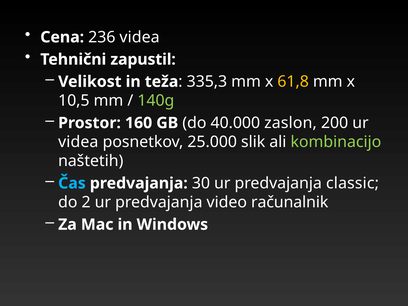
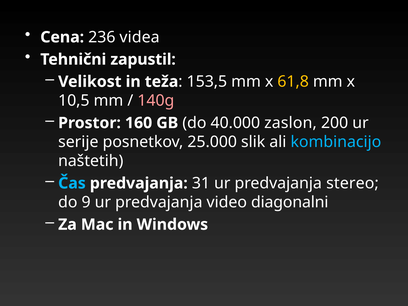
335,3: 335,3 -> 153,5
140g colour: light green -> pink
videa at (78, 142): videa -> serije
kombinacijo colour: light green -> light blue
30: 30 -> 31
classic: classic -> stereo
2: 2 -> 9
računalnik: računalnik -> diagonalni
